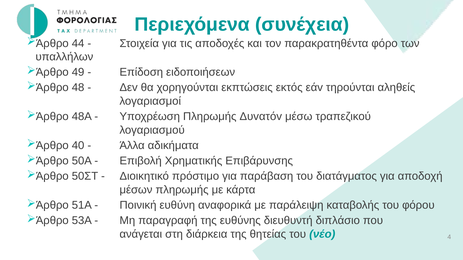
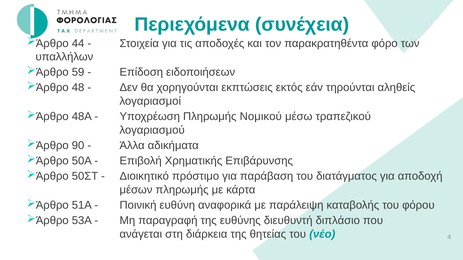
49: 49 -> 59
Δυvατόv: Δυvατόv -> Νομικού
40: 40 -> 90
